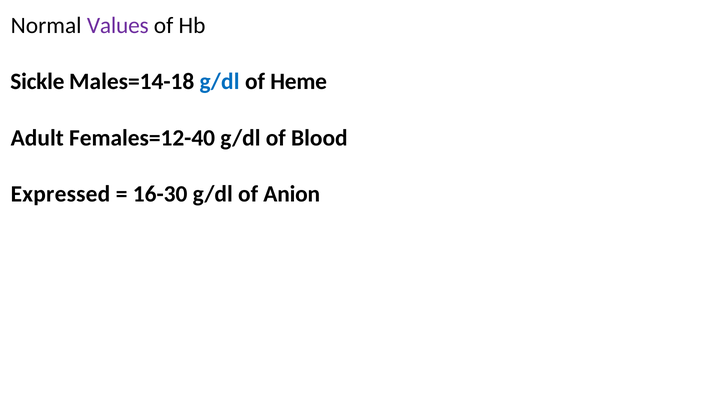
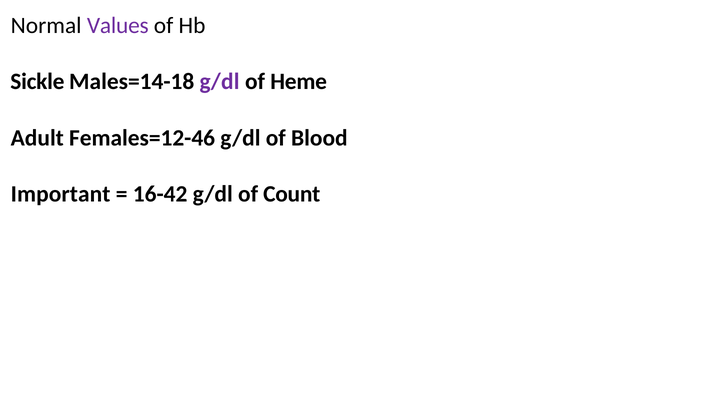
g/dl at (220, 82) colour: blue -> purple
Females=12-40: Females=12-40 -> Females=12-46
Expressed: Expressed -> Important
16-30: 16-30 -> 16-42
Anion: Anion -> Count
